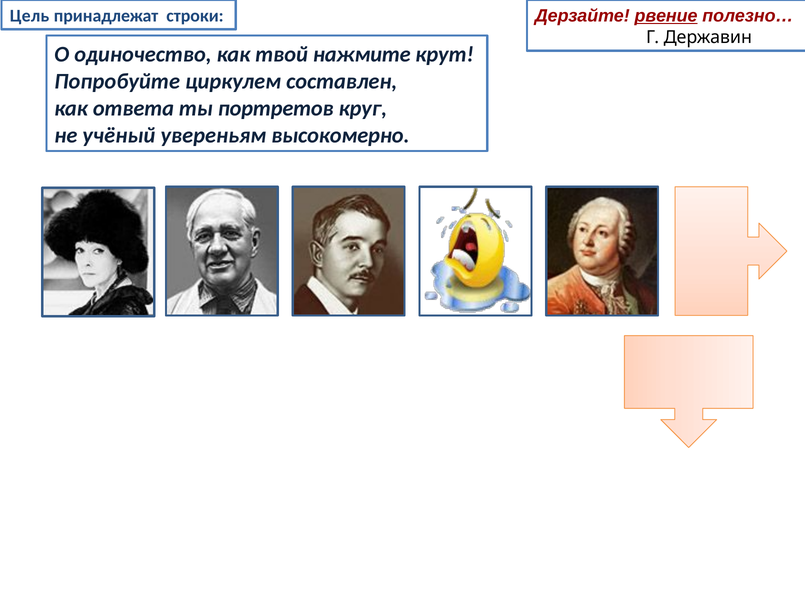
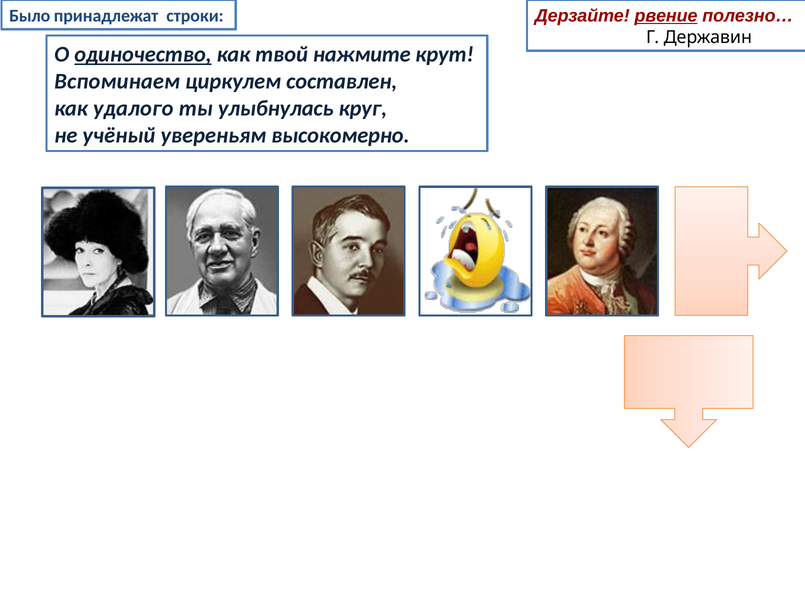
Цель: Цель -> Было
одиночество underline: none -> present
Попробуйте: Попробуйте -> Вспоминаем
ответа: ответа -> удалого
портретов: портретов -> улыбнулась
